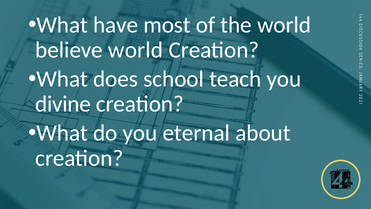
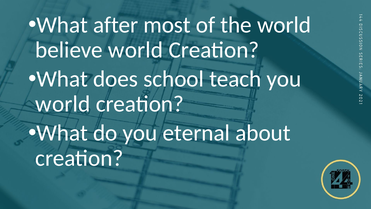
have: have -> after
divine at (63, 104): divine -> world
